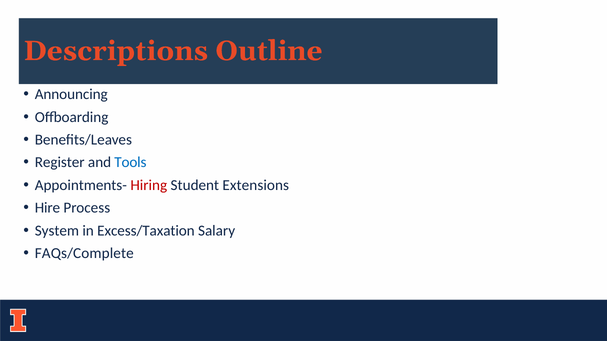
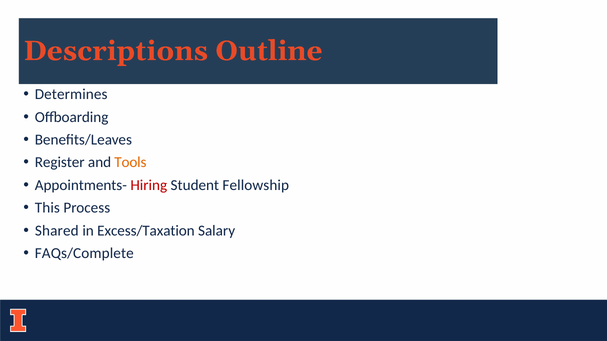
Announcing: Announcing -> Determines
Tools colour: blue -> orange
Extensions: Extensions -> Fellowship
Hire: Hire -> This
System: System -> Shared
